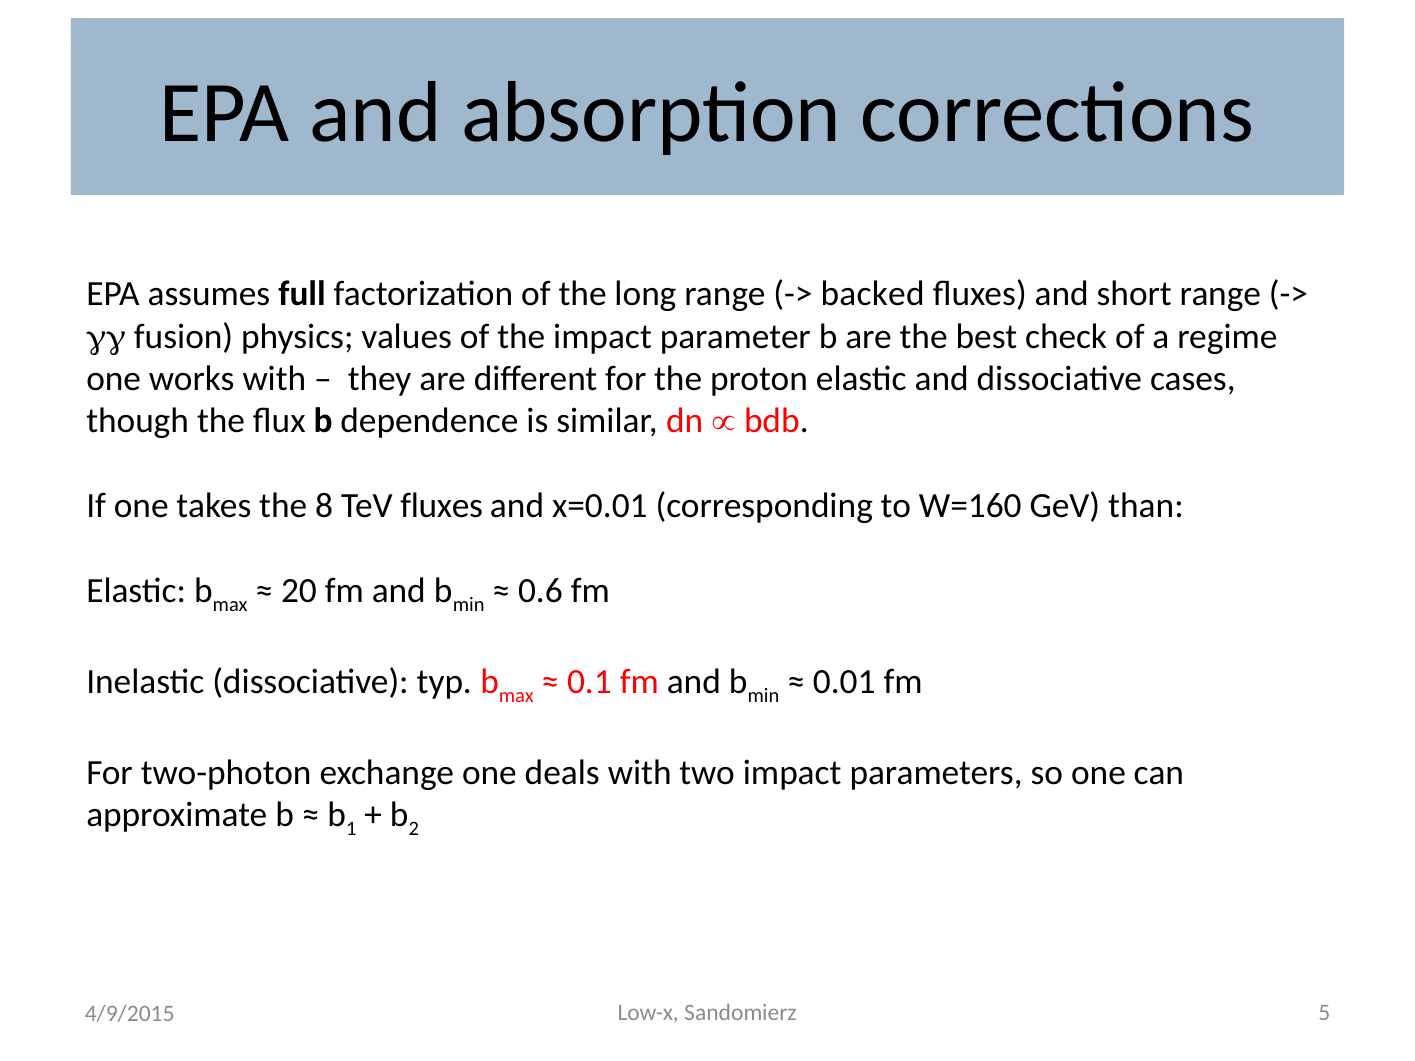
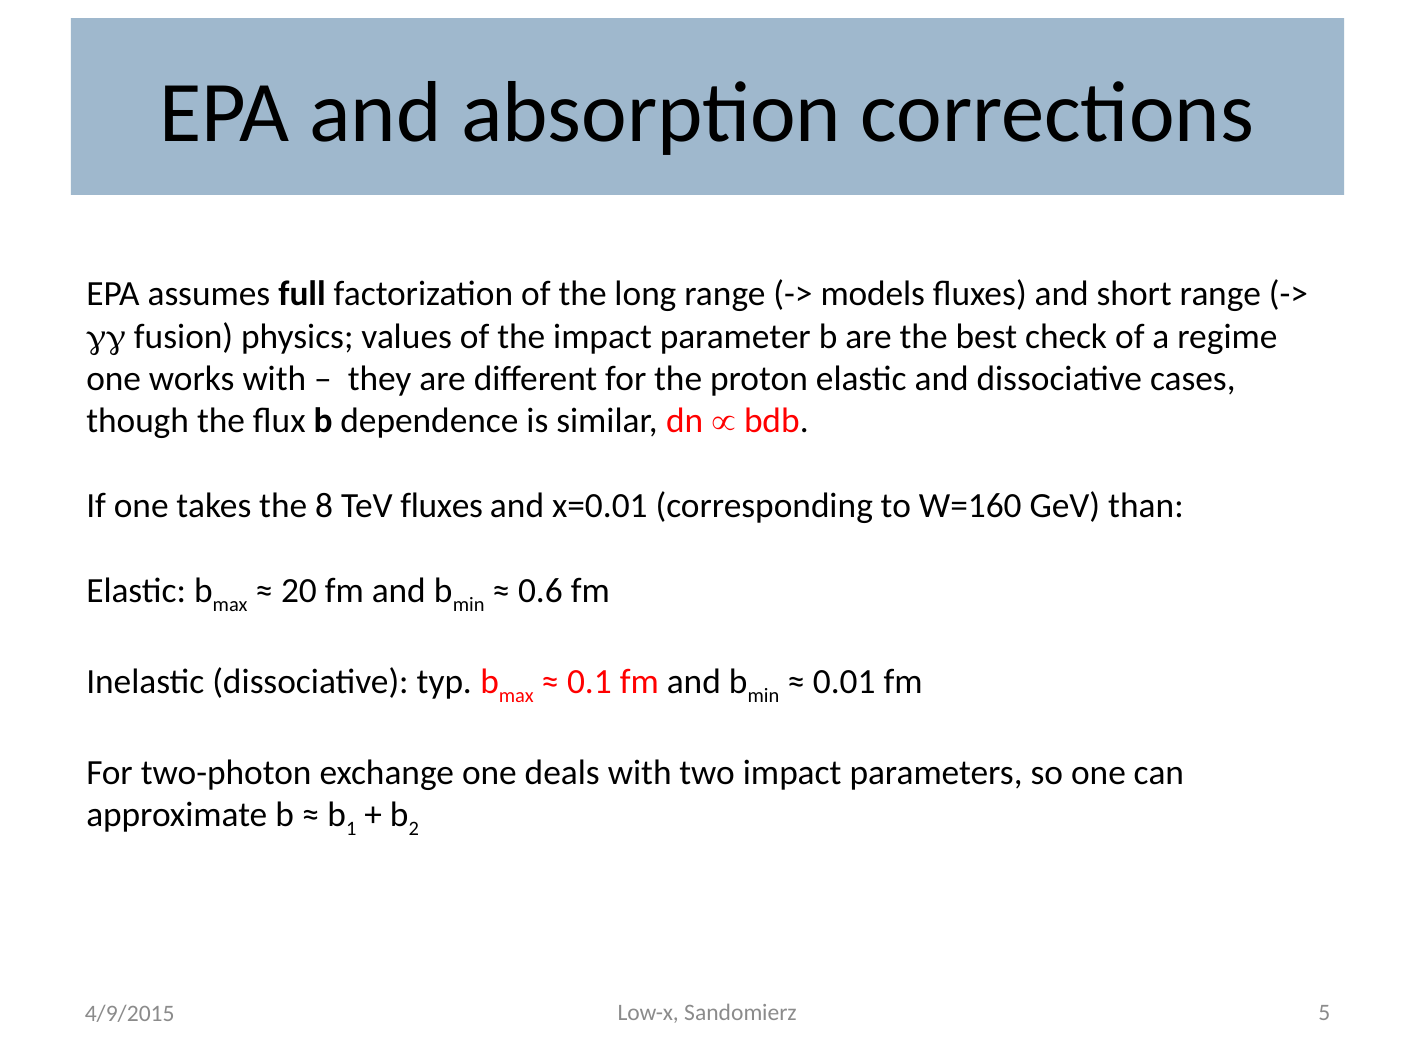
backed: backed -> models
